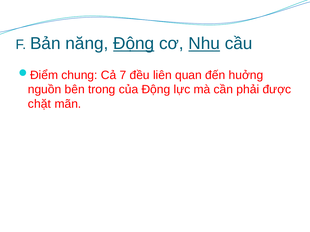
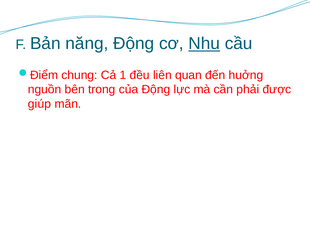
Động at (134, 44) underline: present -> none
7: 7 -> 1
chặt: chặt -> giúp
